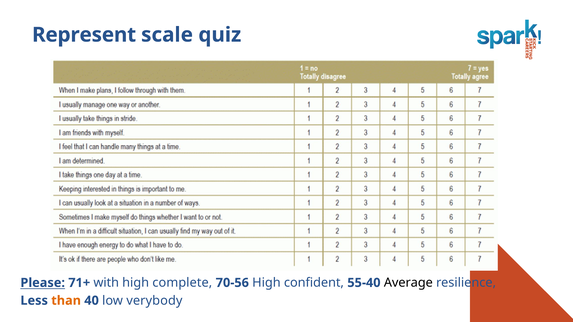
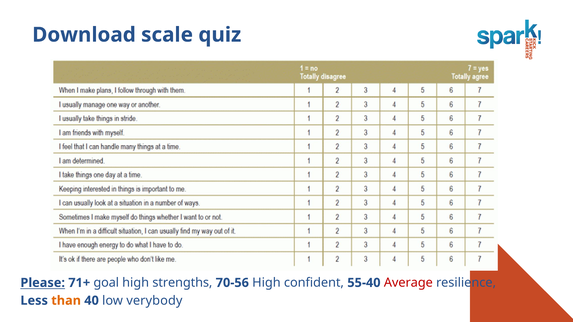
Represent: Represent -> Download
with: with -> goal
complete: complete -> strengths
Average colour: black -> red
